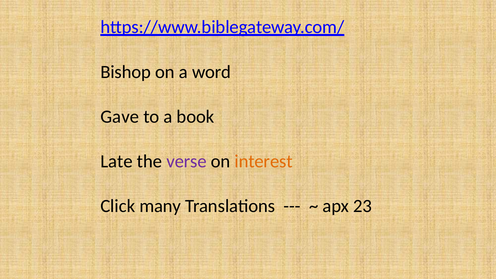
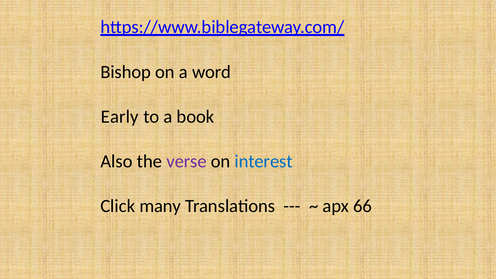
Gave: Gave -> Early
Late: Late -> Also
interest colour: orange -> blue
23: 23 -> 66
